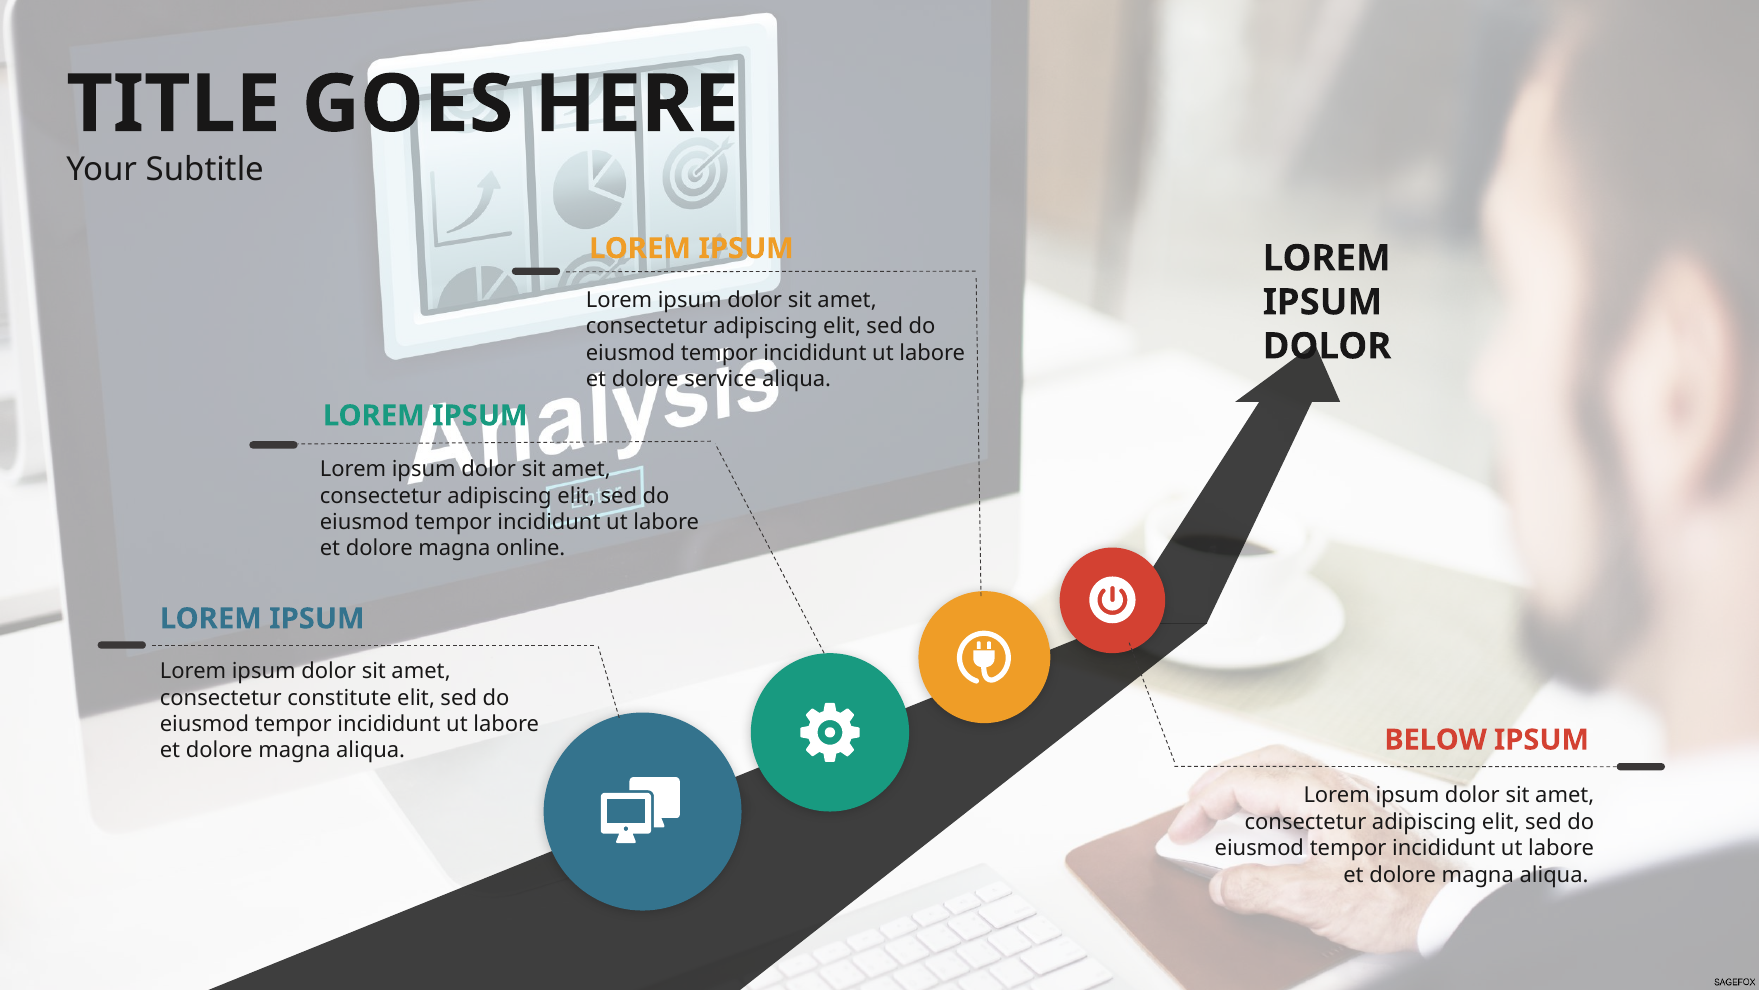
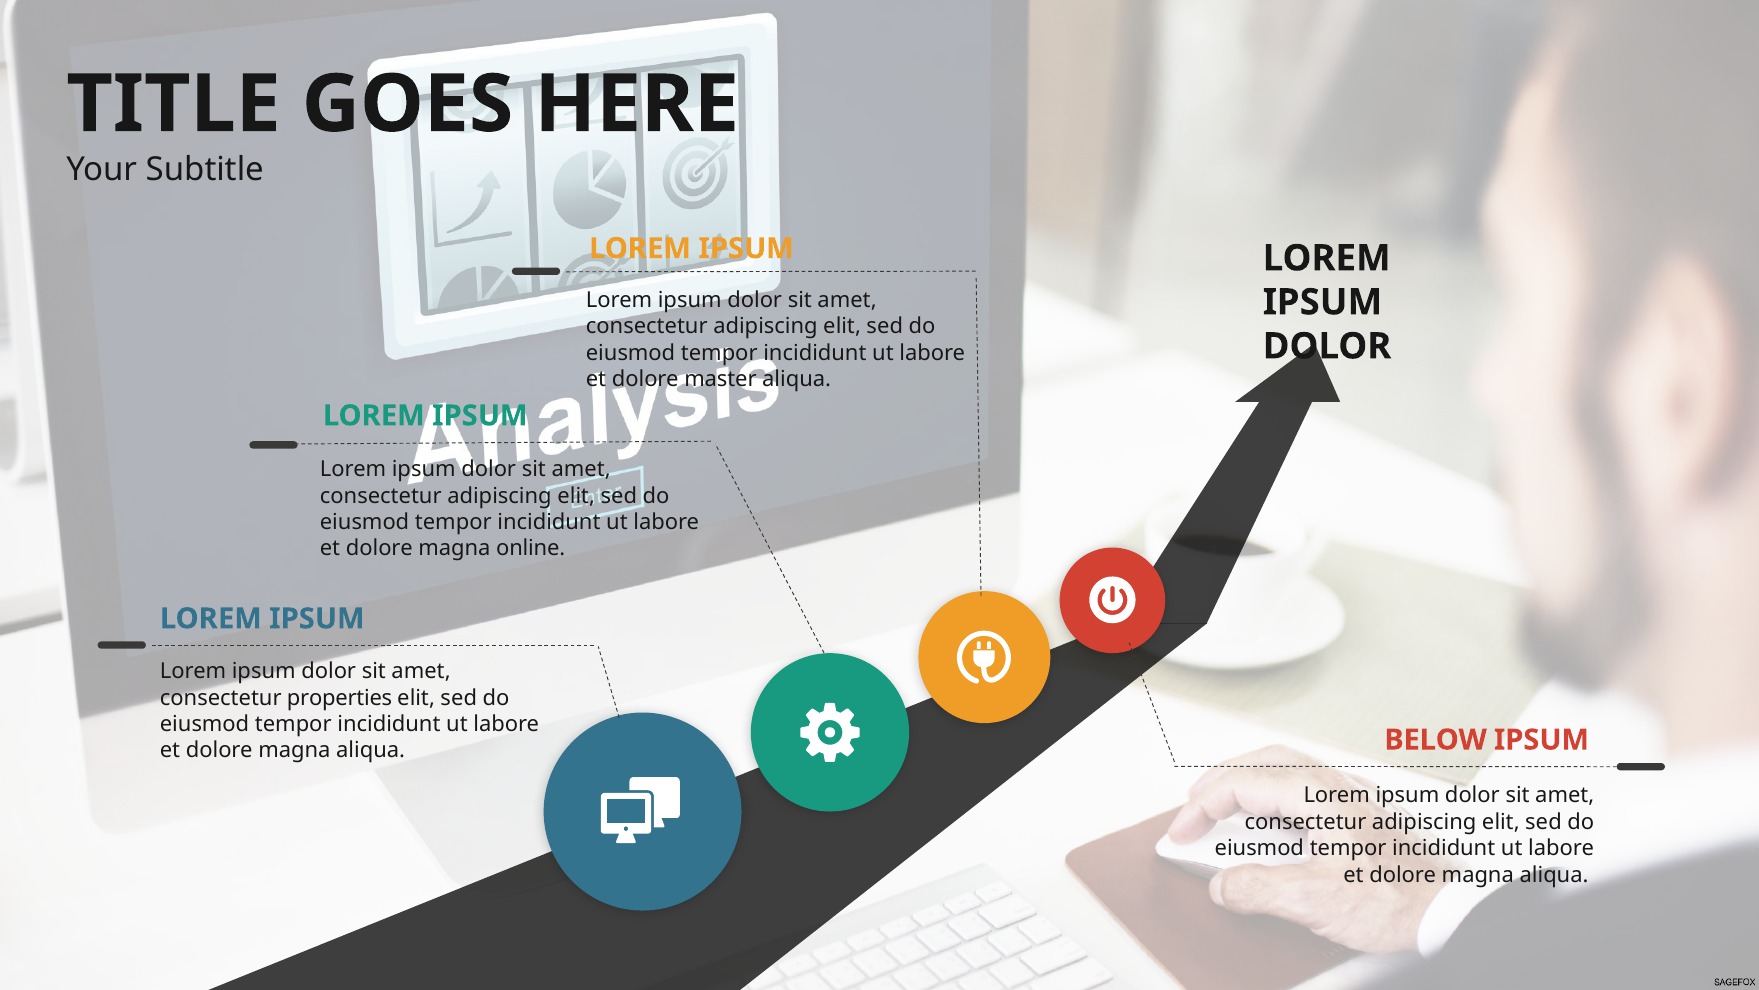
service: service -> master
constitute: constitute -> properties
